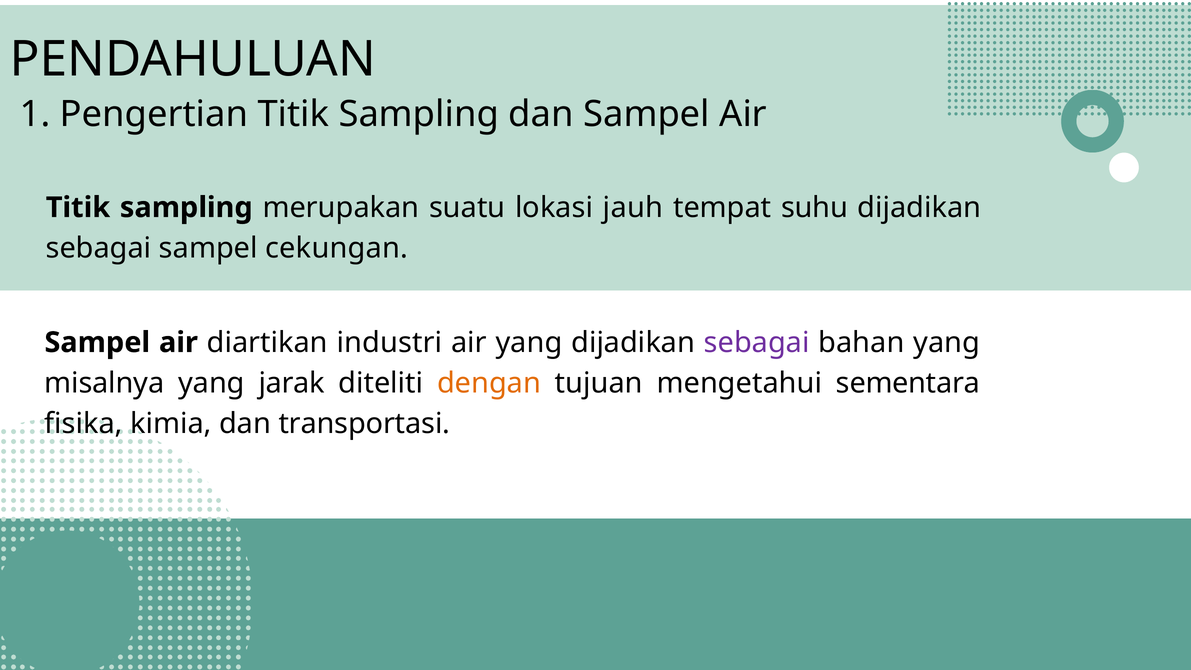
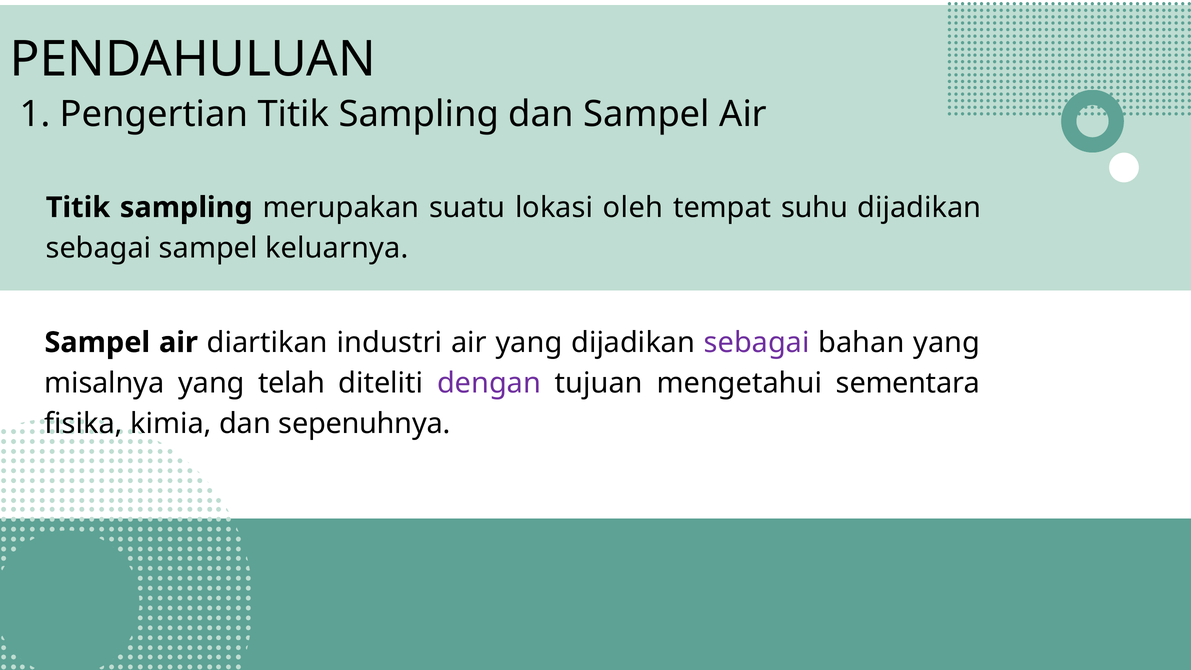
jauh: jauh -> oleh
cekungan: cekungan -> keluarnya
jarak: jarak -> telah
dengan colour: orange -> purple
transportasi: transportasi -> sepenuhnya
